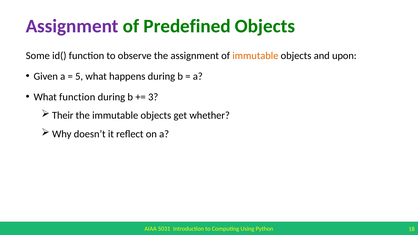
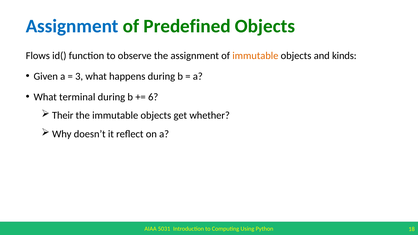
Assignment at (72, 26) colour: purple -> blue
Some: Some -> Flows
upon: upon -> kinds
5: 5 -> 3
What function: function -> terminal
3: 3 -> 6
